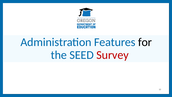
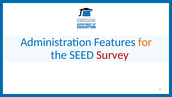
for colour: black -> orange
